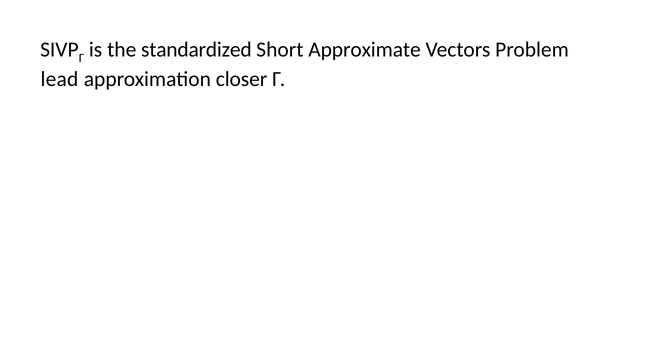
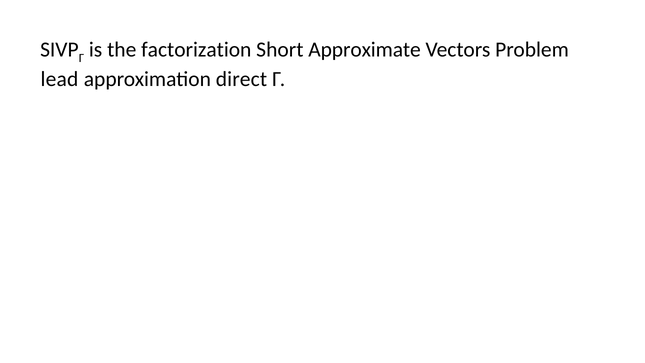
standardized: standardized -> factorization
closer: closer -> direct
